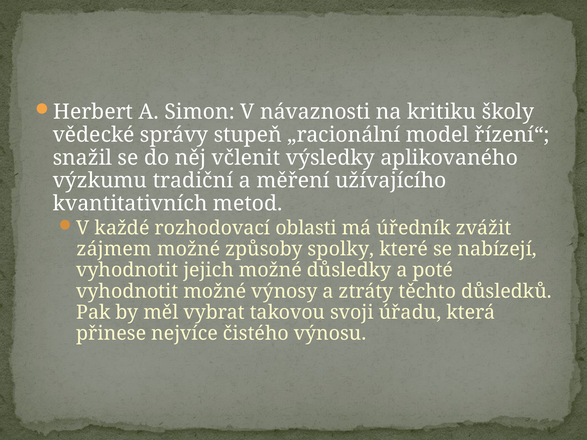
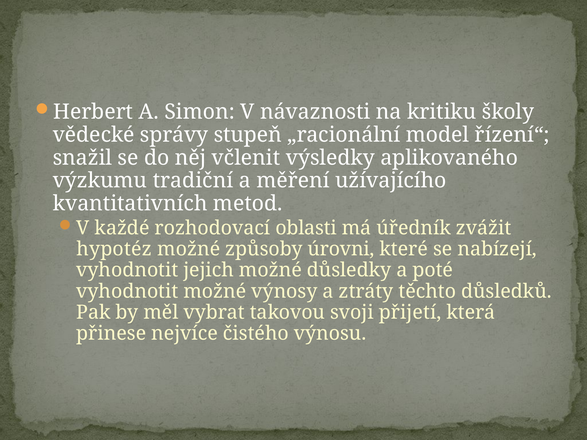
zájmem: zájmem -> hypotéz
spolky: spolky -> úrovni
úřadu: úřadu -> přijetí
